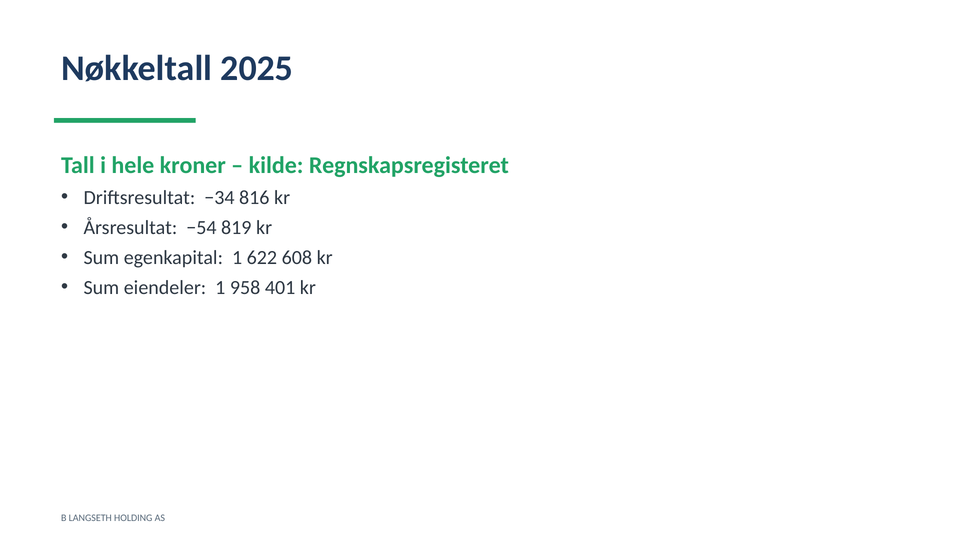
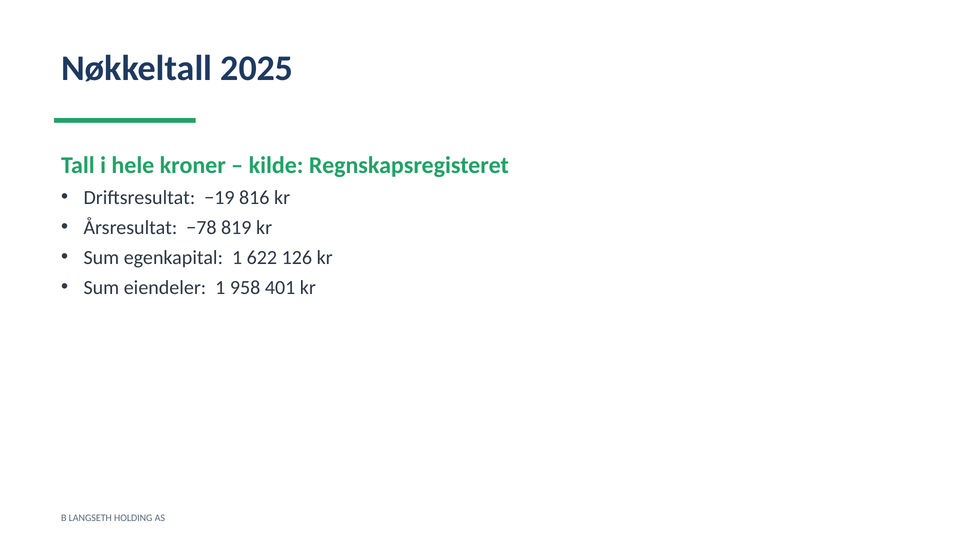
−34: −34 -> −19
−54: −54 -> −78
608: 608 -> 126
